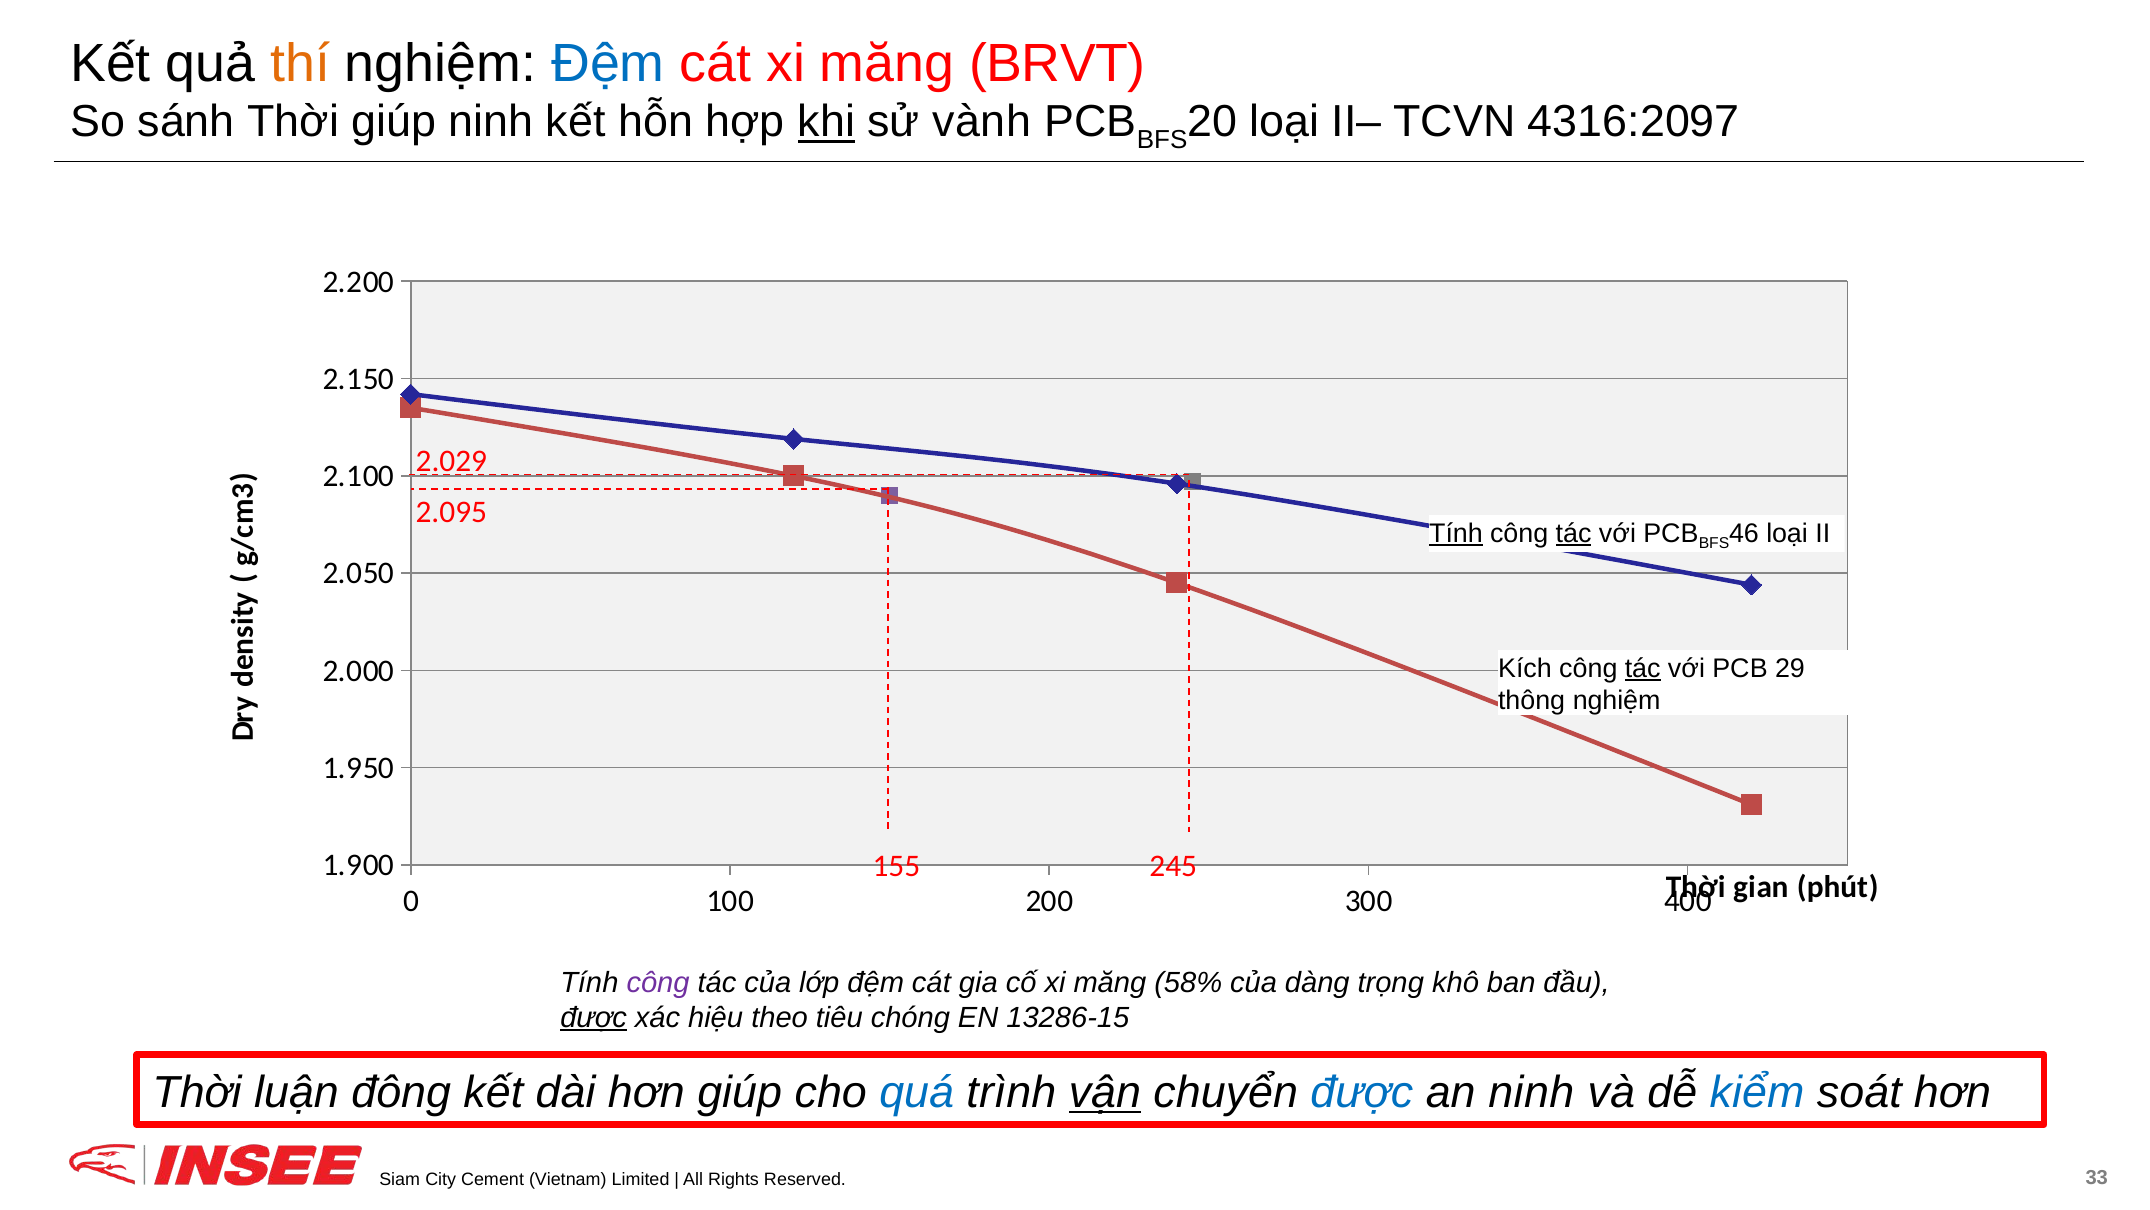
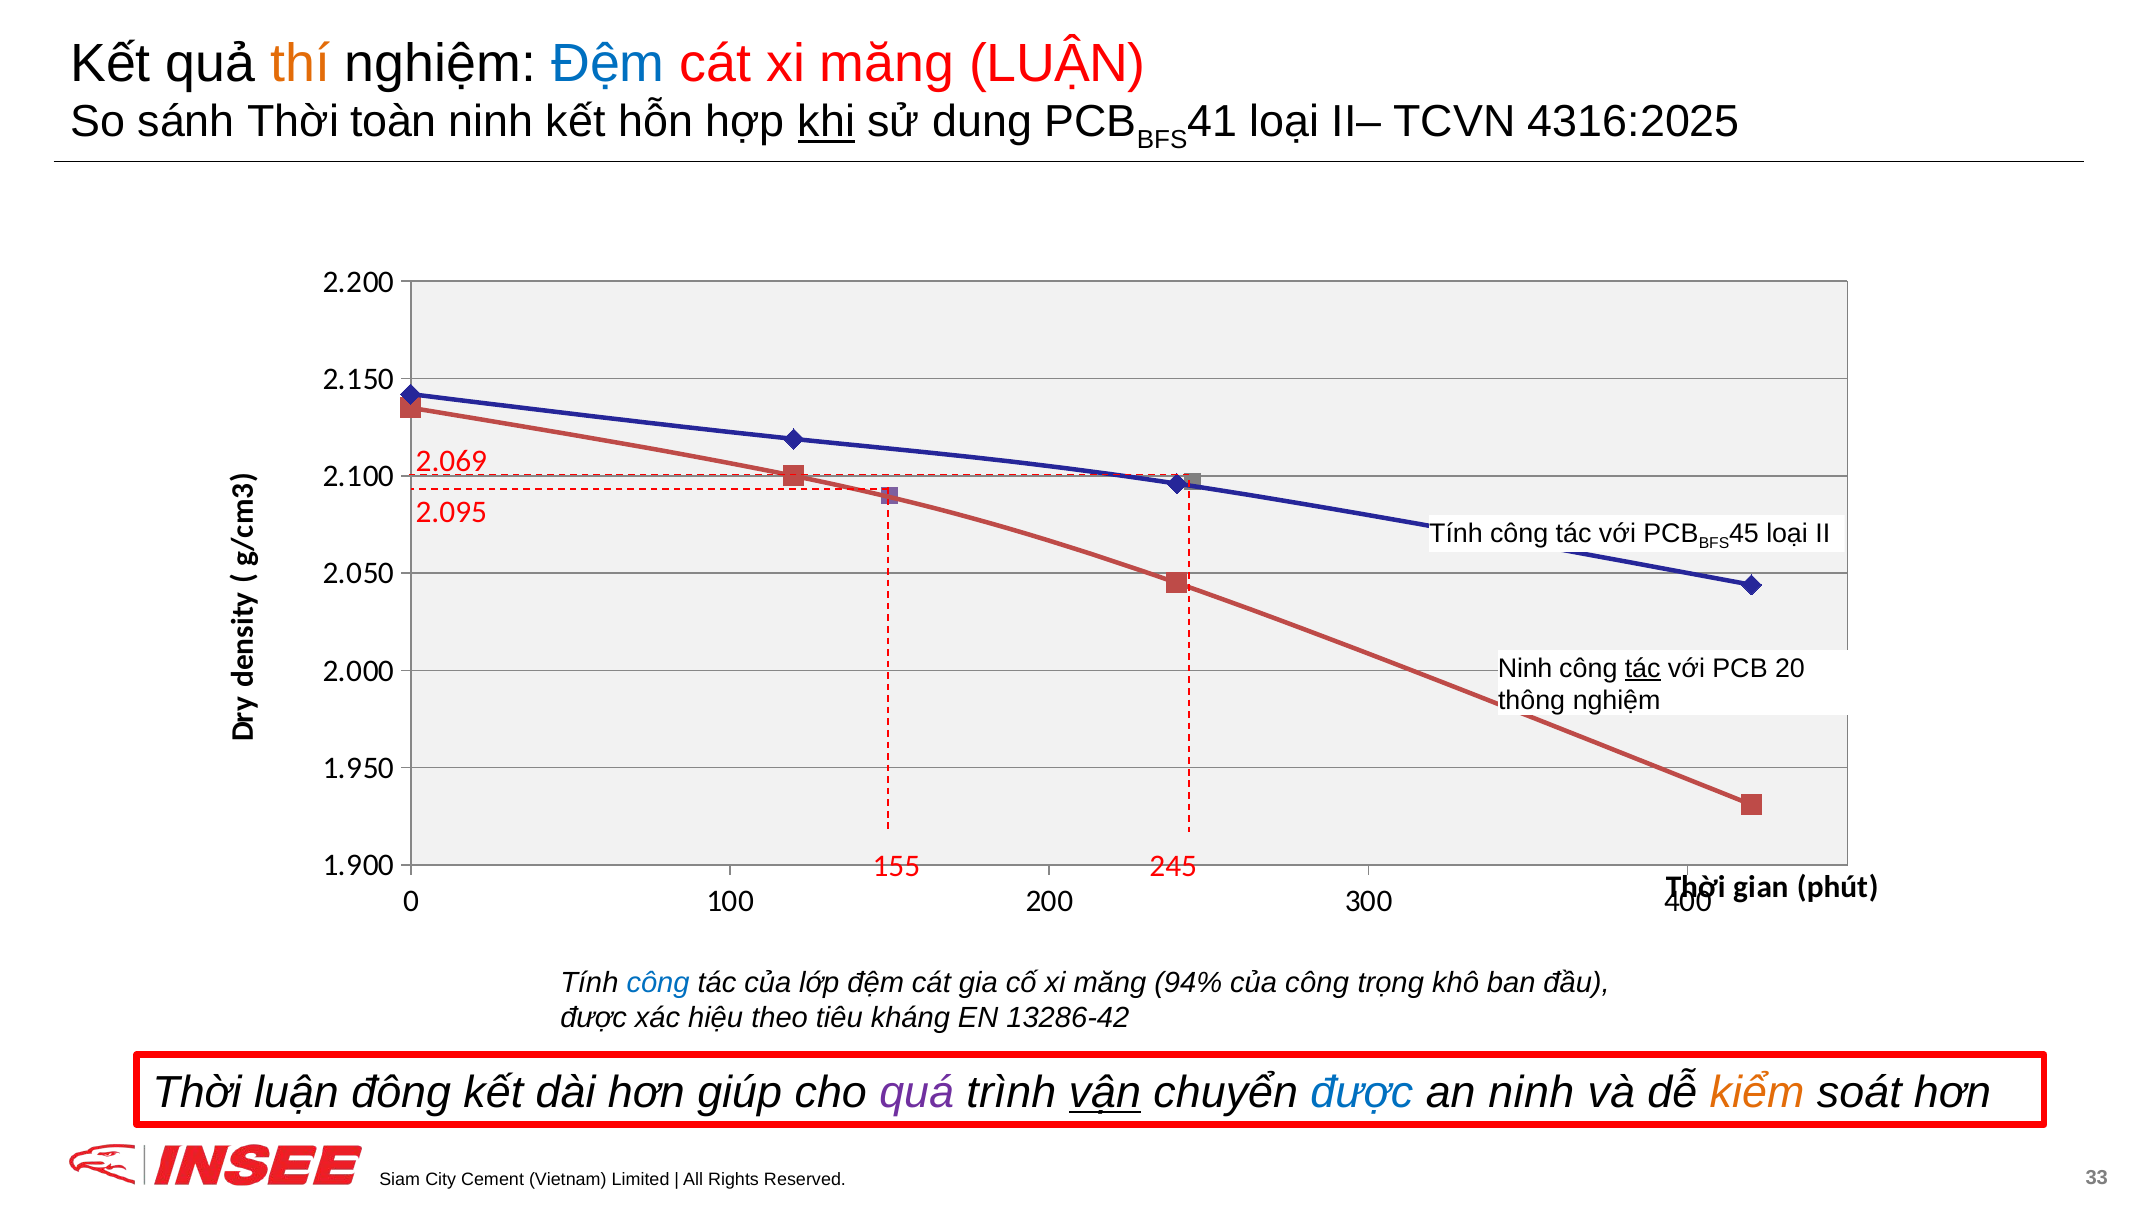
măng BRVT: BRVT -> LUẬN
Thời giúp: giúp -> toàn
vành: vành -> dung
20: 20 -> 41
4316:2097: 4316:2097 -> 4316:2025
2.029: 2.029 -> 2.069
Tính at (1456, 533) underline: present -> none
tác at (1574, 533) underline: present -> none
46: 46 -> 45
Kích at (1525, 668): Kích -> Ninh
29: 29 -> 20
công at (658, 982) colour: purple -> blue
58%: 58% -> 94%
của dàng: dàng -> công
được at (594, 1017) underline: present -> none
chóng: chóng -> kháng
13286-15: 13286-15 -> 13286-42
quá colour: blue -> purple
kiểm colour: blue -> orange
